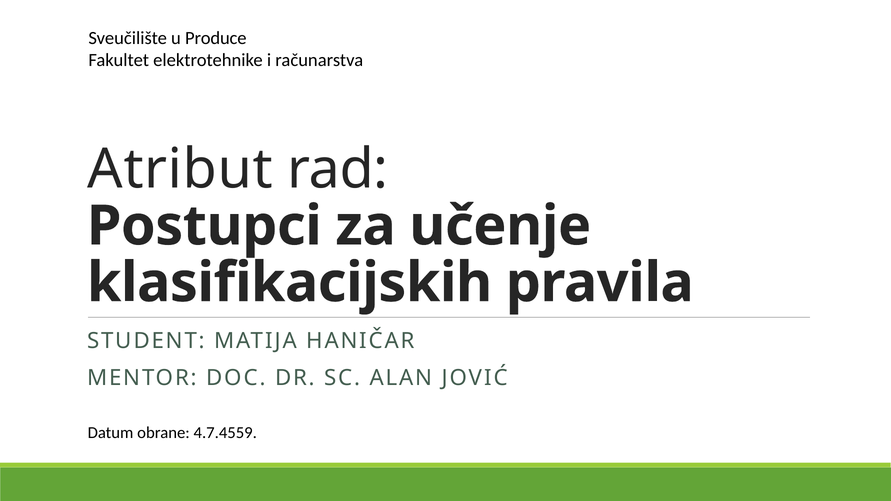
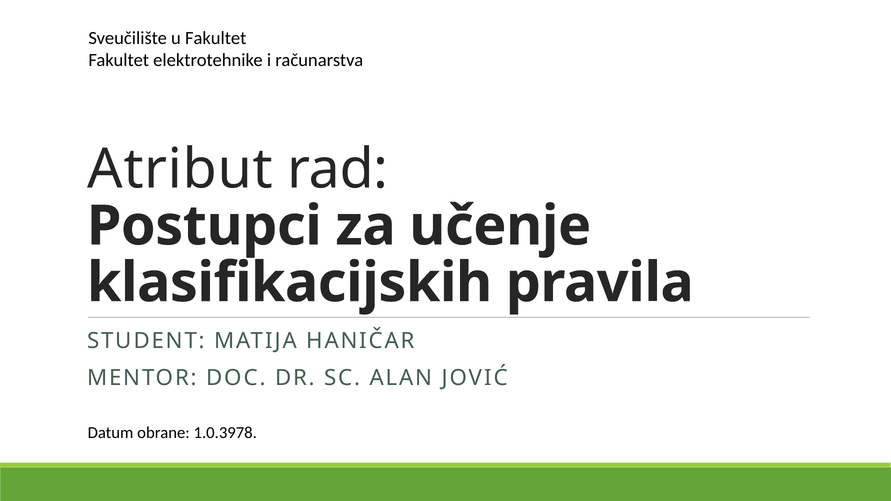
u Produce: Produce -> Fakultet
4.7.4559: 4.7.4559 -> 1.0.3978
